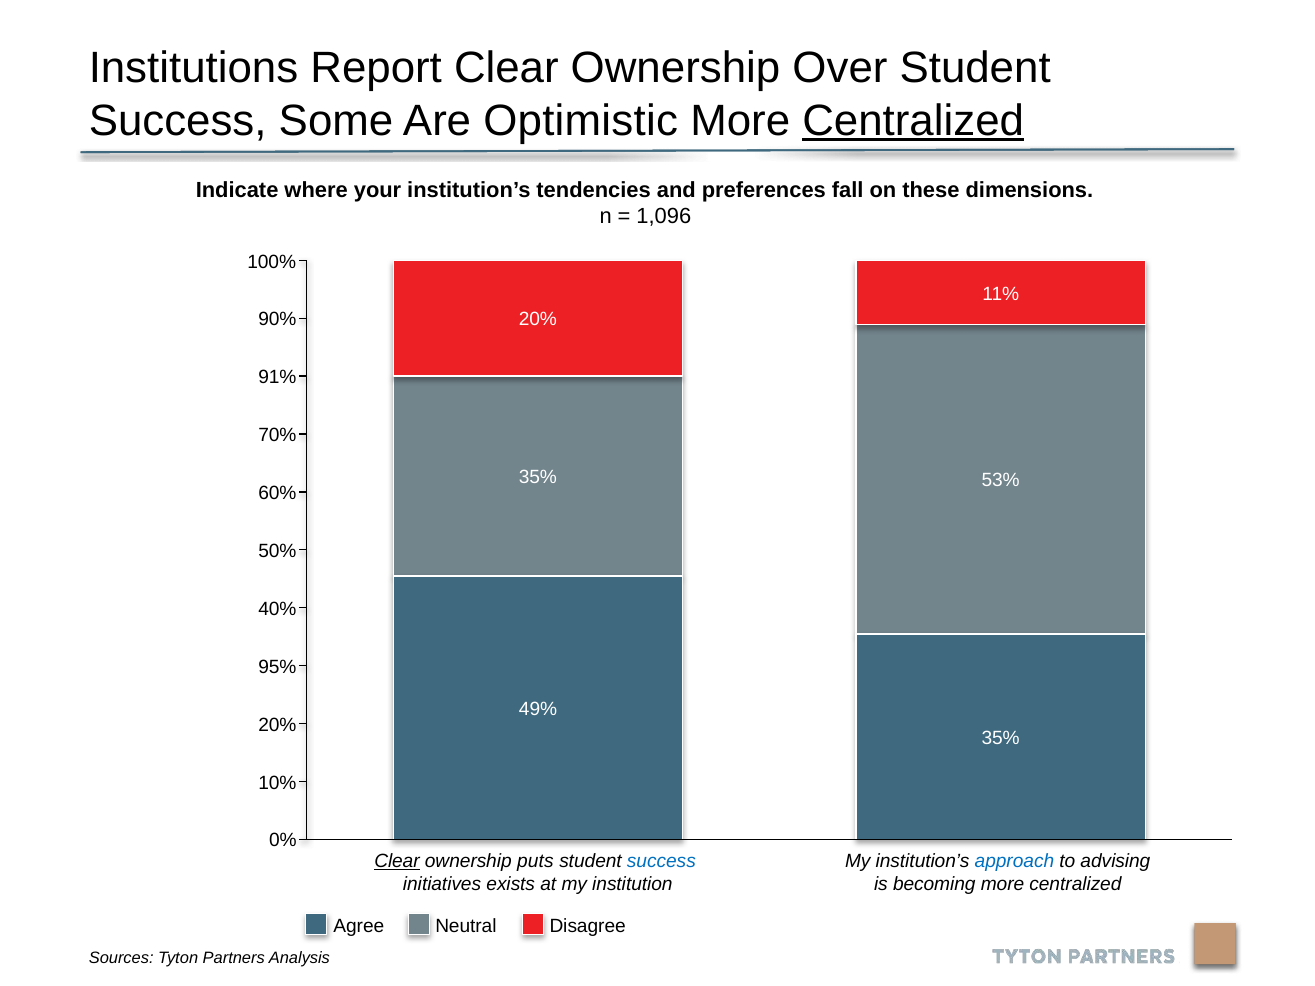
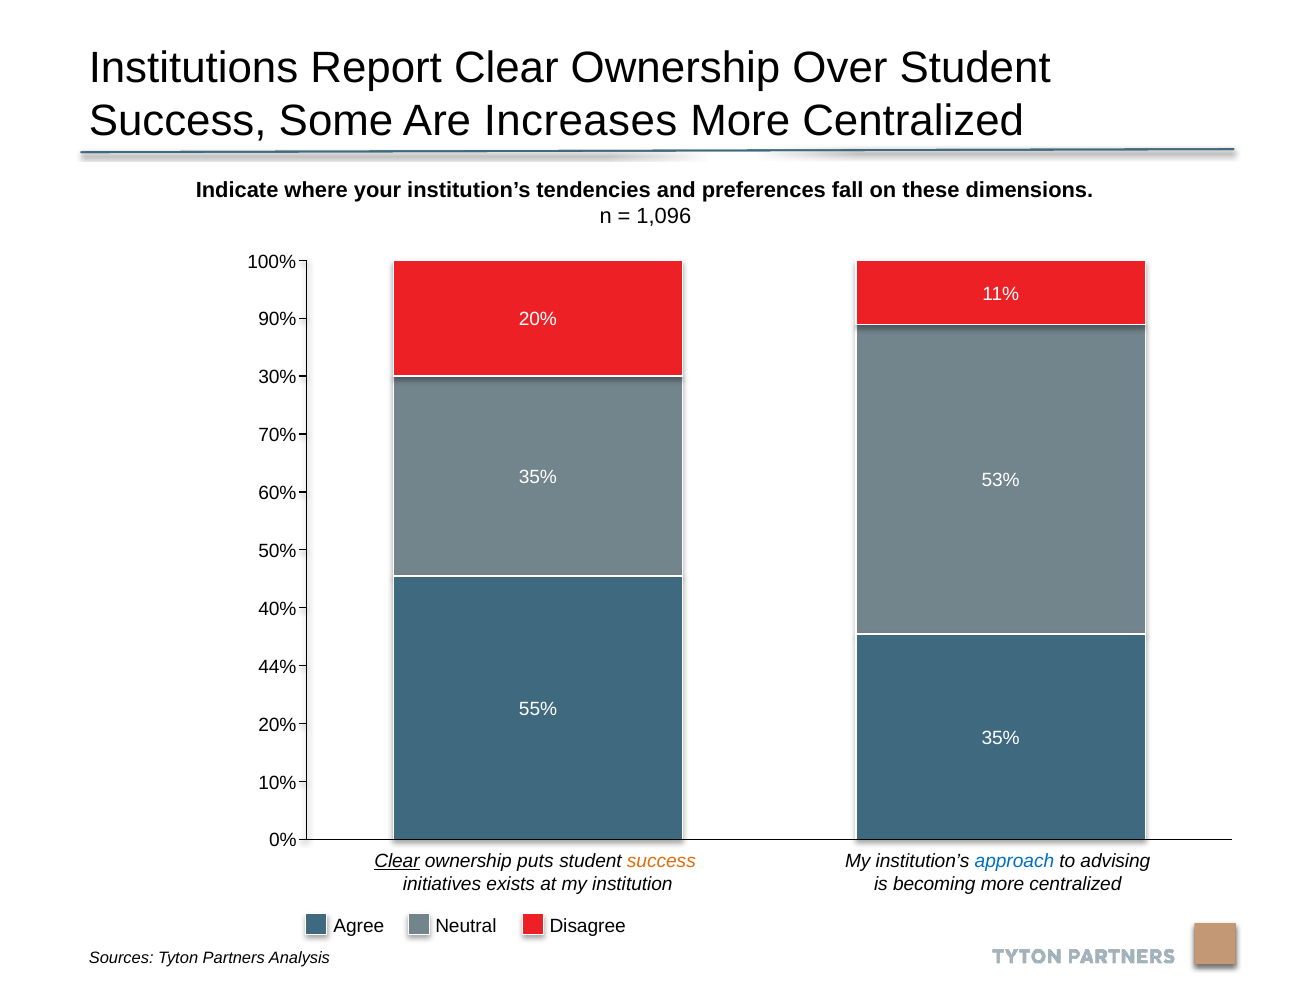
Optimistic: Optimistic -> Increases
Centralized at (913, 121) underline: present -> none
91%: 91% -> 30%
95%: 95% -> 44%
49%: 49% -> 55%
success at (661, 861) colour: blue -> orange
